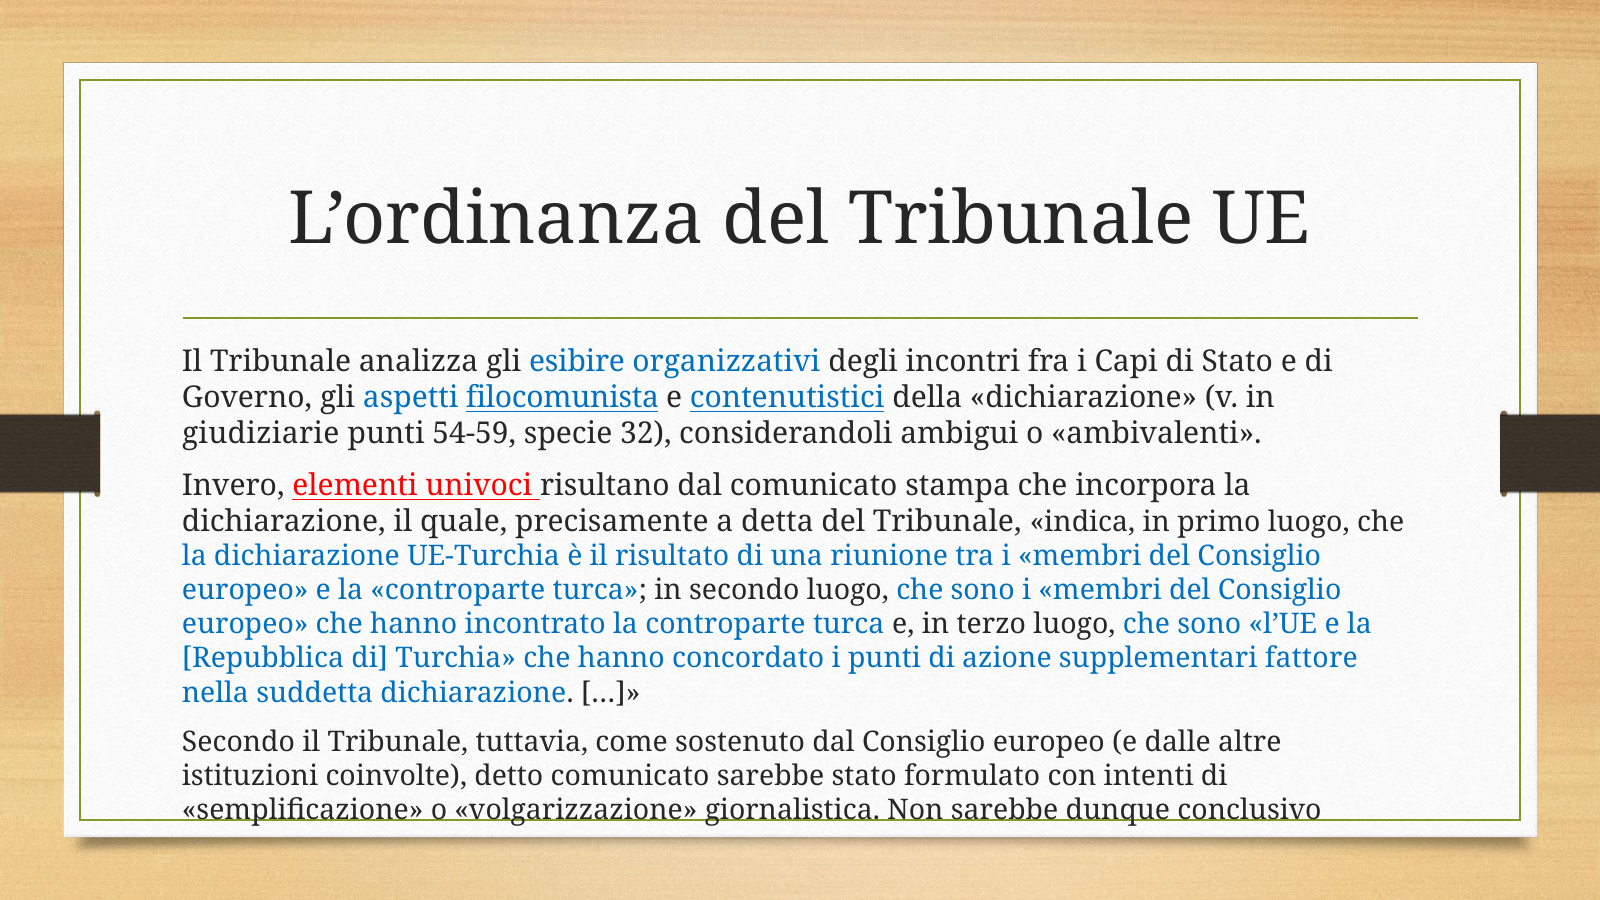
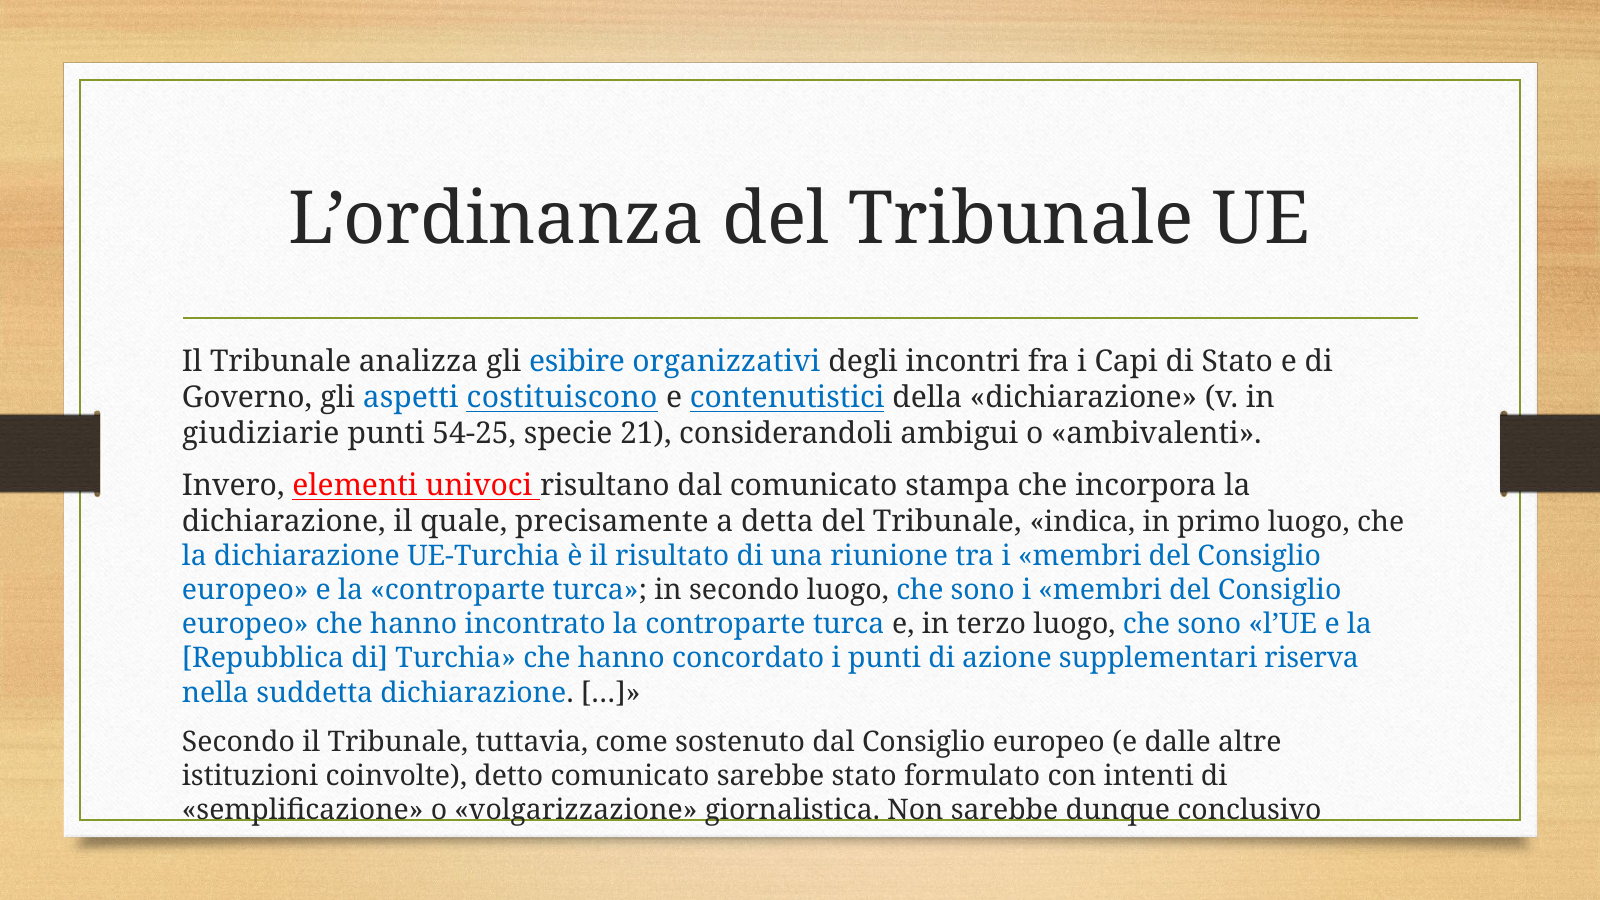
filocomunista: filocomunista -> costituiscono
54-59: 54-59 -> 54-25
32: 32 -> 21
fattore: fattore -> riserva
